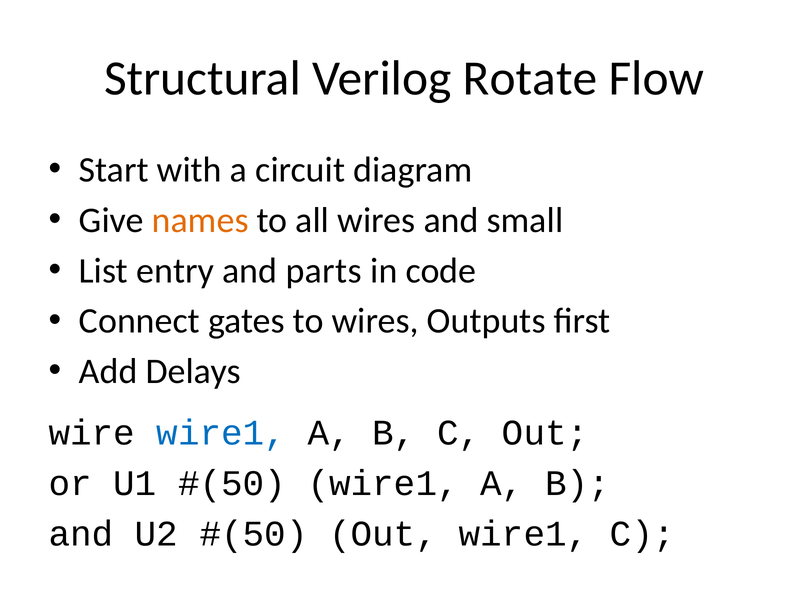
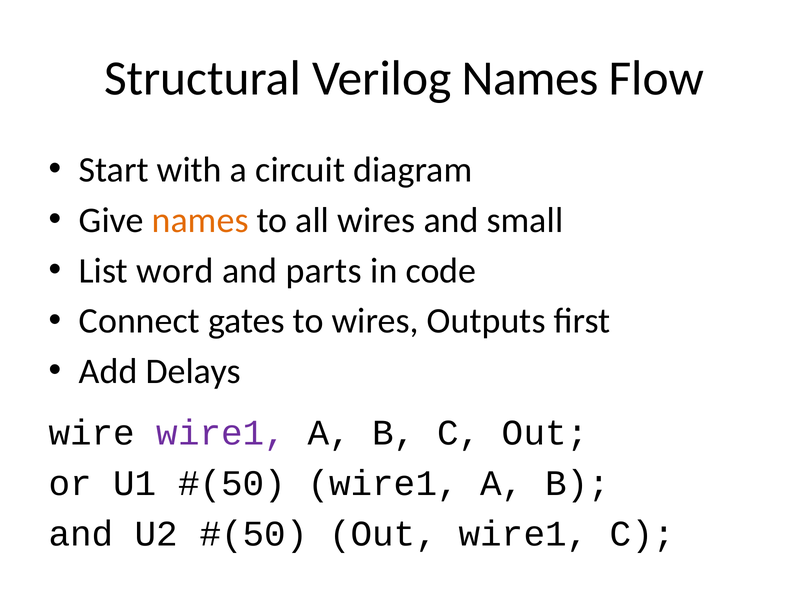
Verilog Rotate: Rotate -> Names
entry: entry -> word
wire1 at (221, 433) colour: blue -> purple
